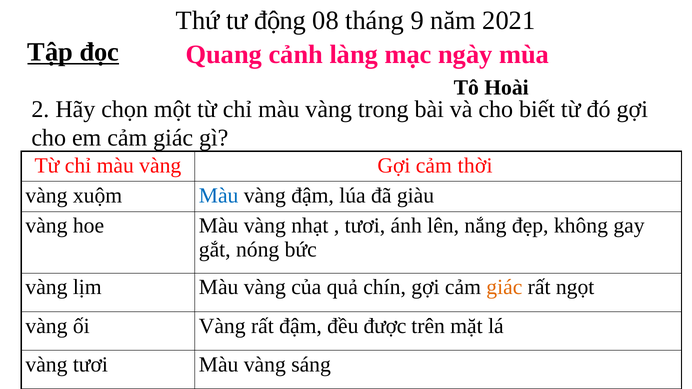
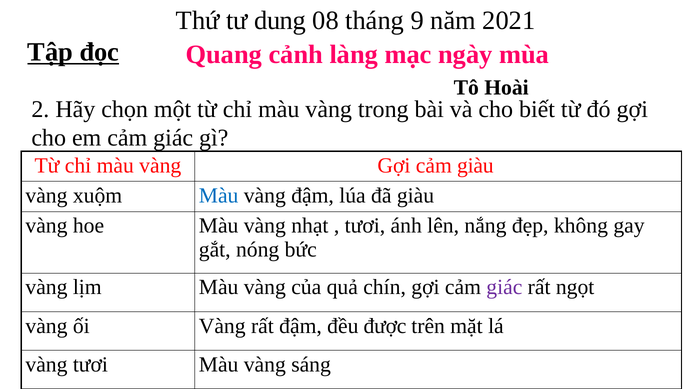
động: động -> dung
cảm thời: thời -> giàu
giác at (504, 287) colour: orange -> purple
